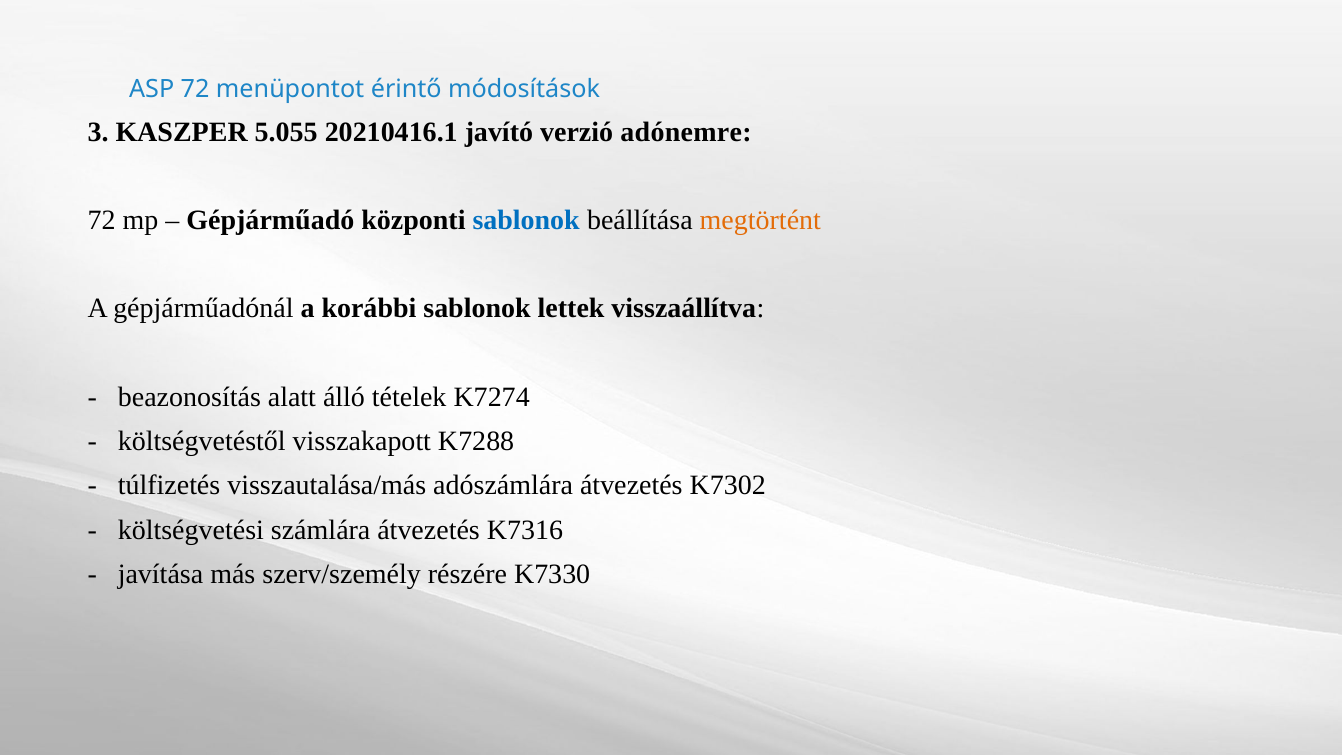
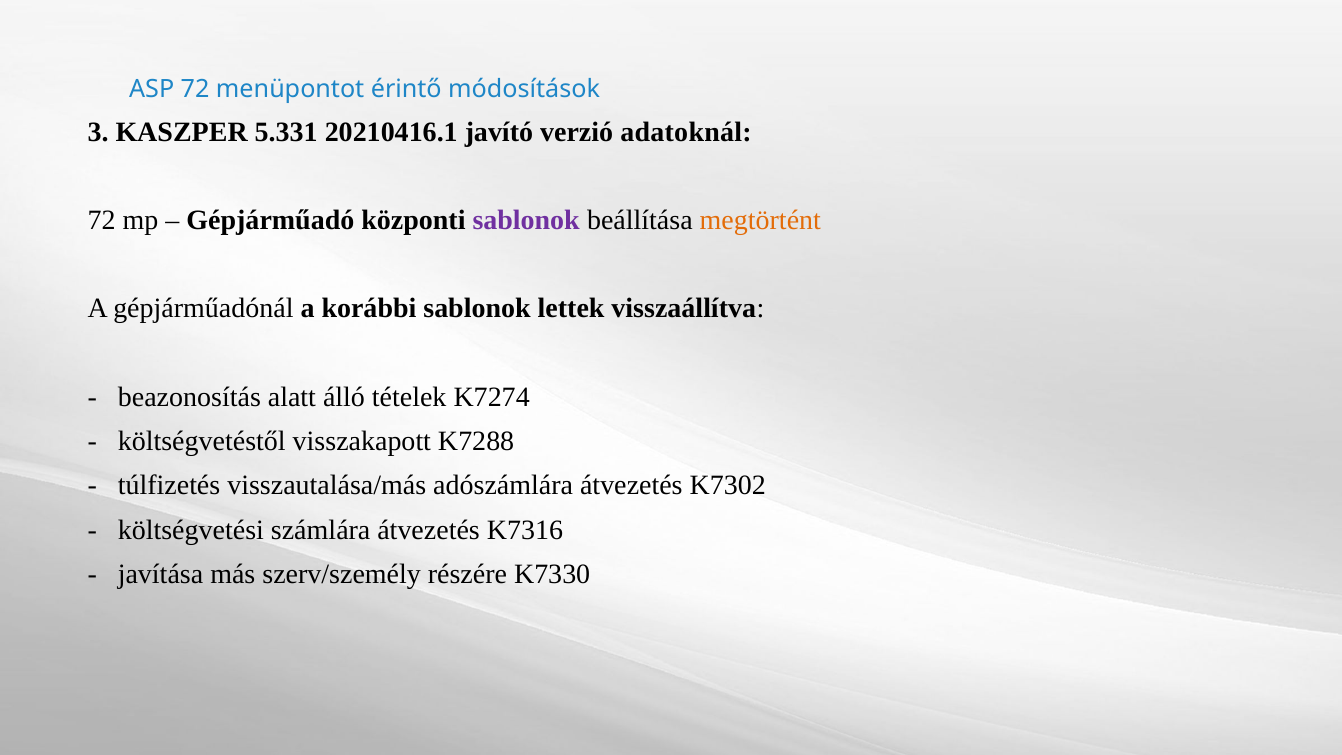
5.055: 5.055 -> 5.331
adónemre: adónemre -> adatoknál
sablonok at (526, 220) colour: blue -> purple
